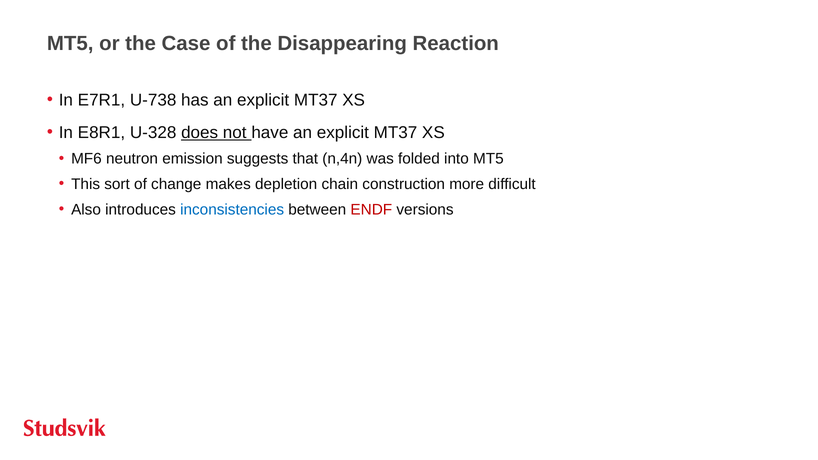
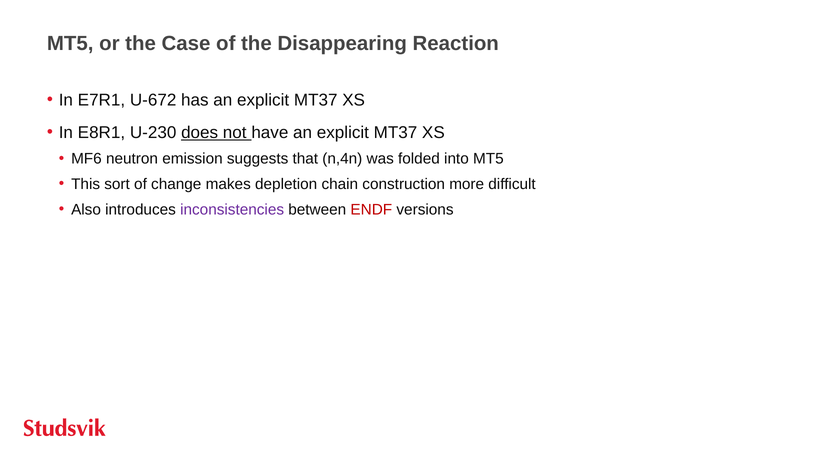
U-738: U-738 -> U-672
U-328: U-328 -> U-230
inconsistencies colour: blue -> purple
